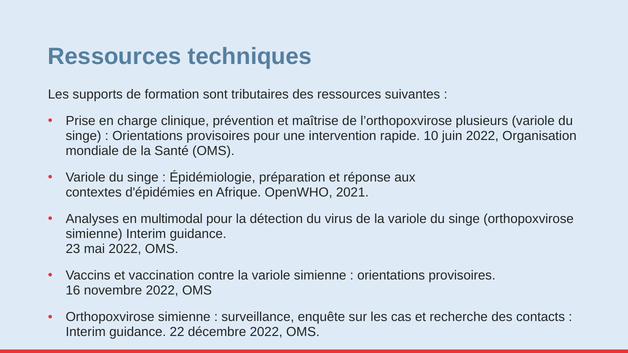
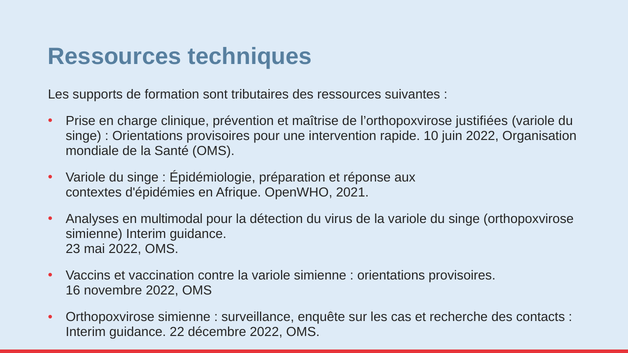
plusieurs: plusieurs -> justifiées
